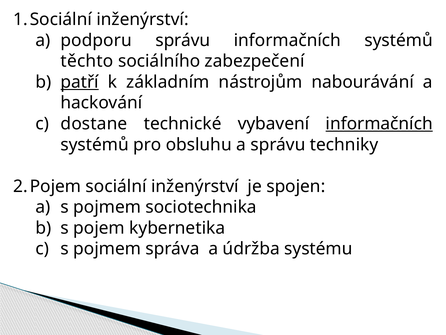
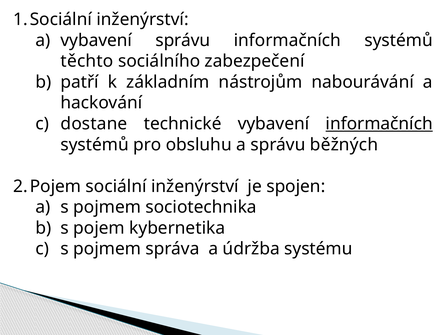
a podporu: podporu -> vybavení
patří underline: present -> none
techniky: techniky -> běžných
